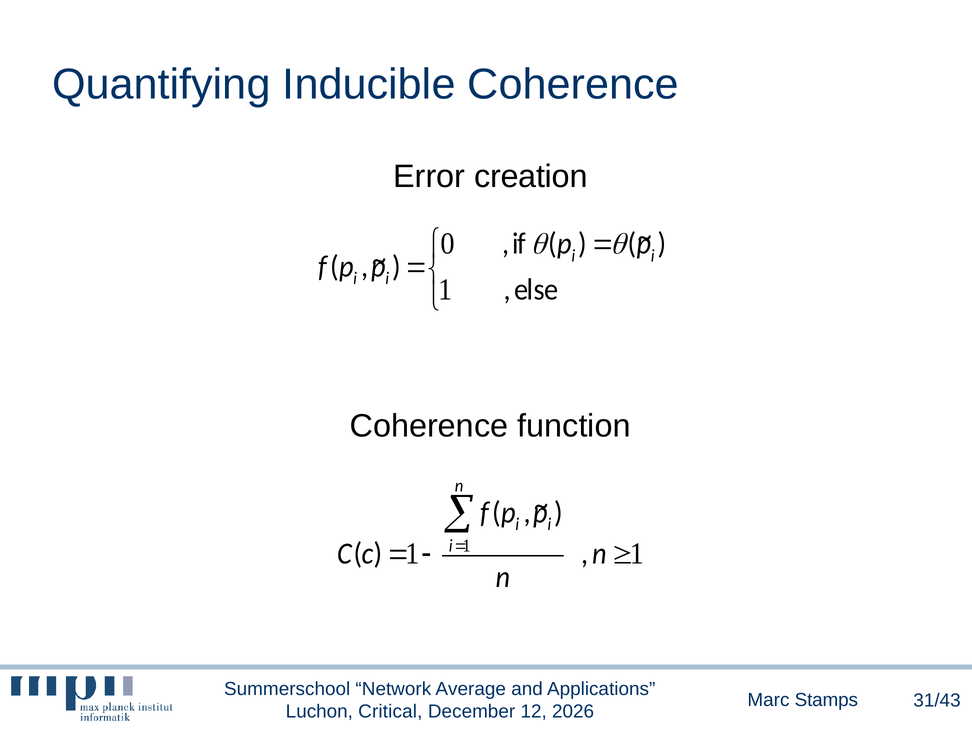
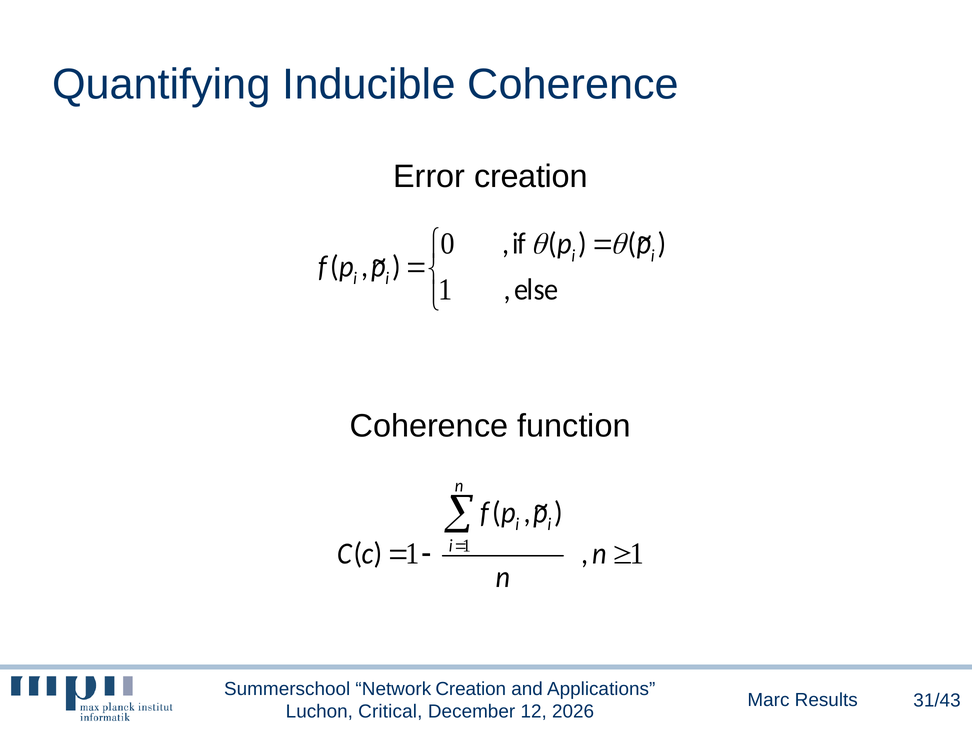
Network Average: Average -> Creation
Stamps: Stamps -> Results
